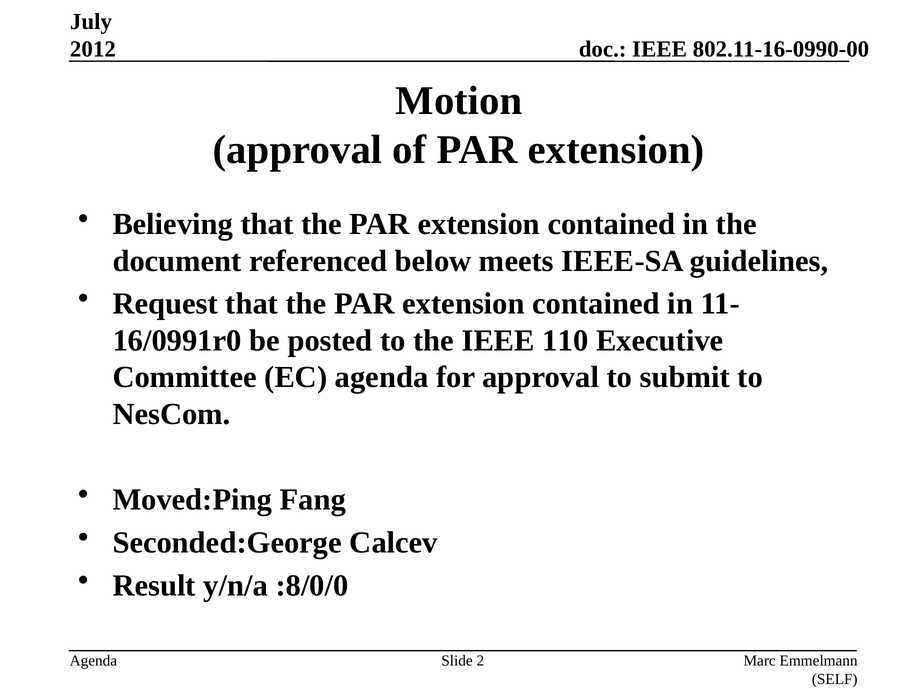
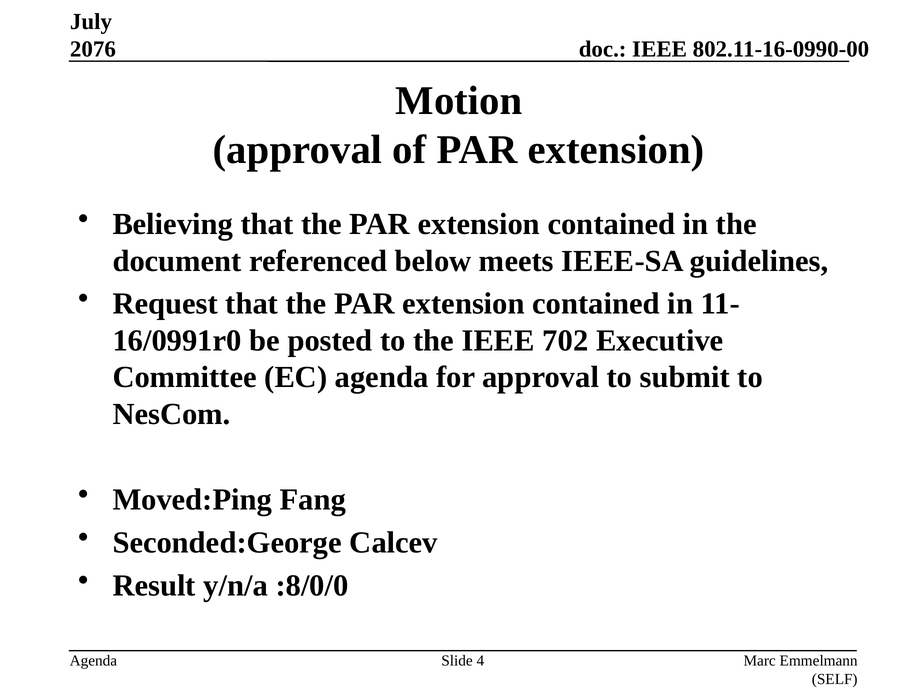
2012: 2012 -> 2076
110: 110 -> 702
2: 2 -> 4
